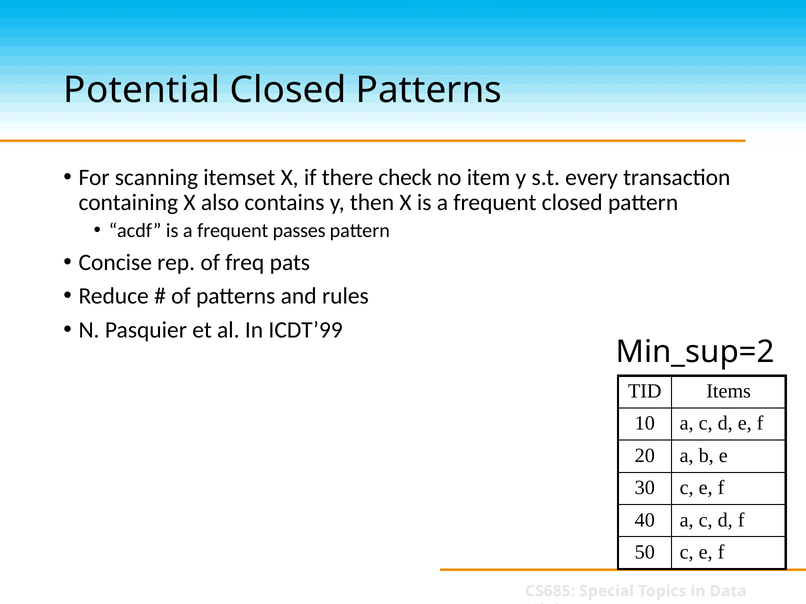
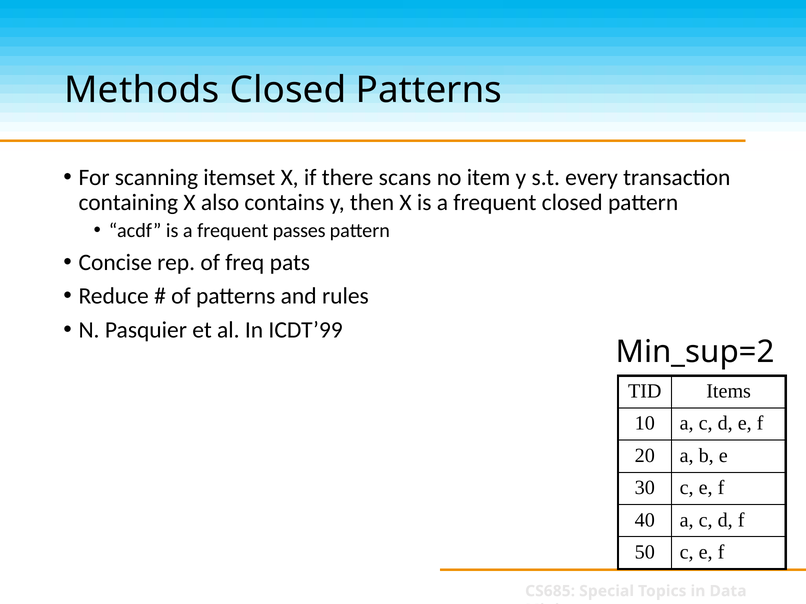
Potential: Potential -> Methods
check: check -> scans
